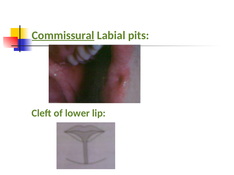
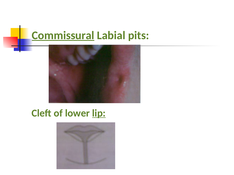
lip underline: none -> present
